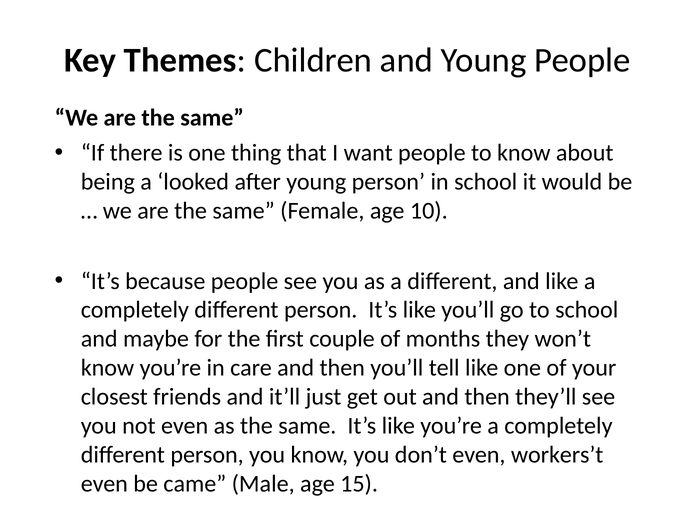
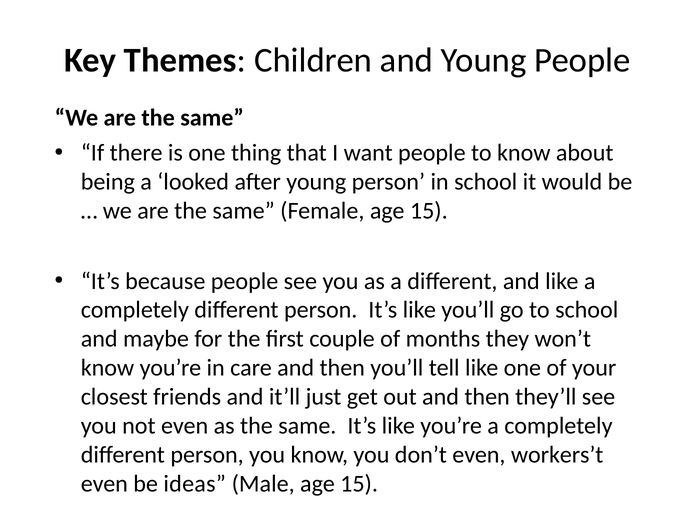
Female age 10: 10 -> 15
came: came -> ideas
